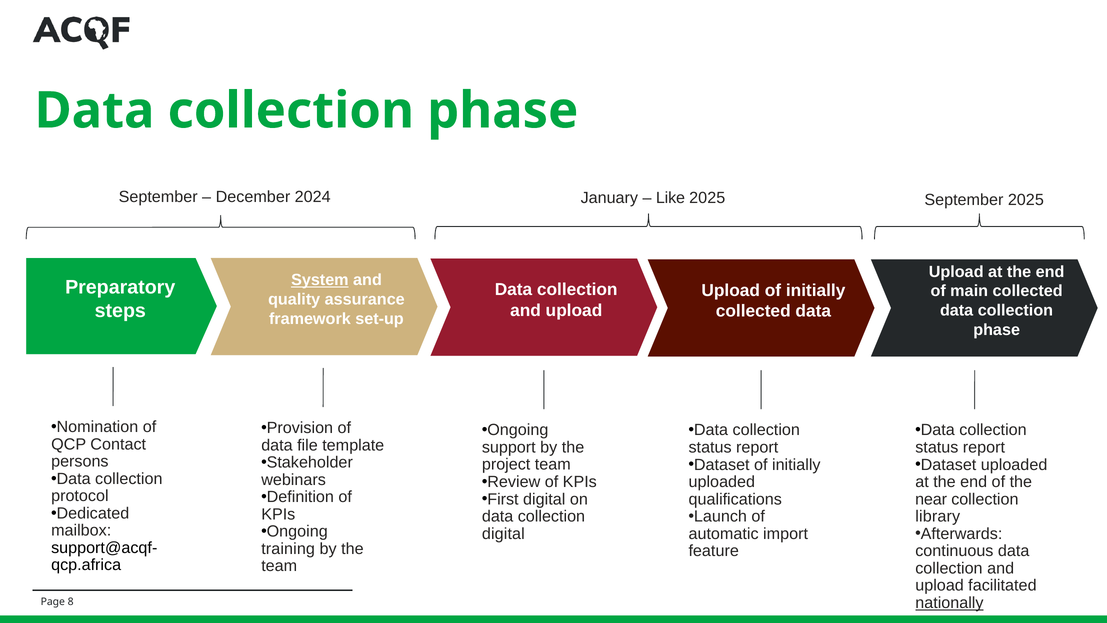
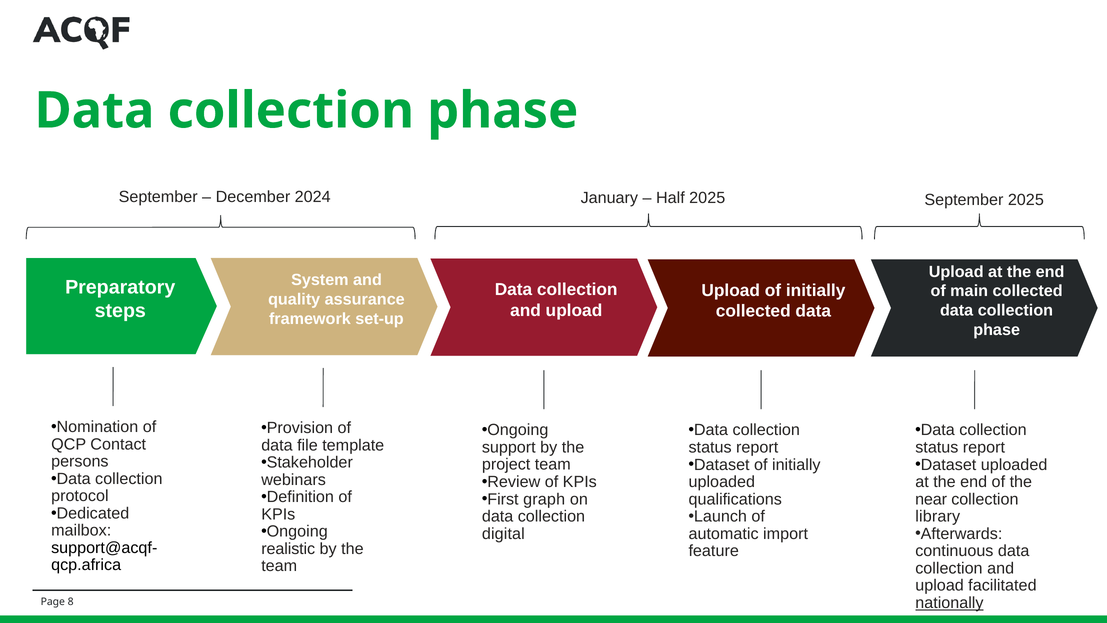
Like: Like -> Half
System underline: present -> none
First digital: digital -> graph
training: training -> realistic
